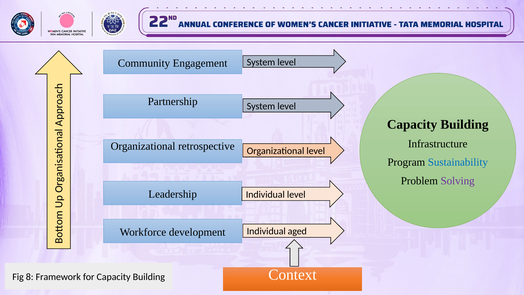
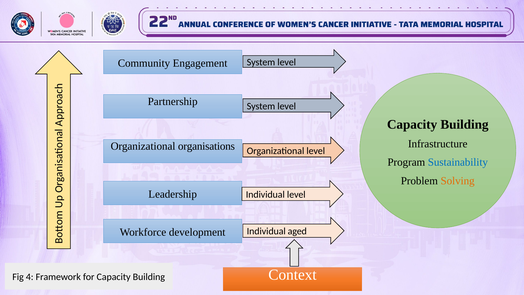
retrospective: retrospective -> organisations
Solving colour: purple -> orange
8: 8 -> 4
